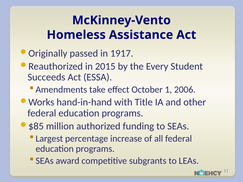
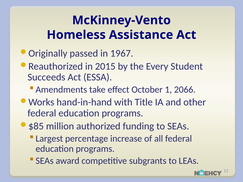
1917: 1917 -> 1967
2006: 2006 -> 2066
